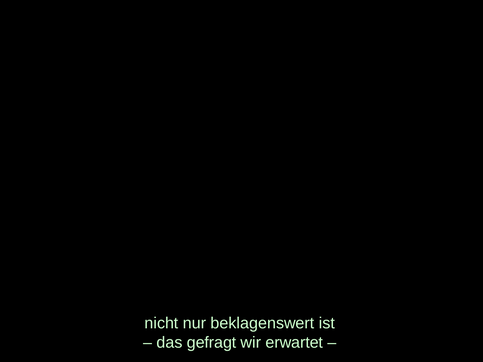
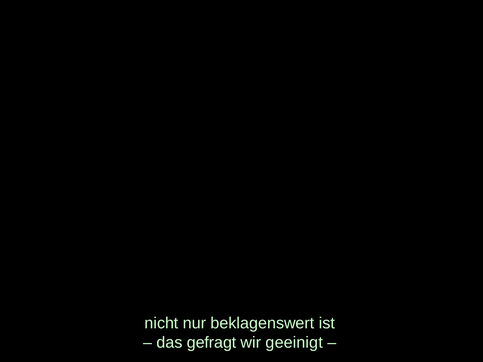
erwartet: erwartet -> geeinigt
